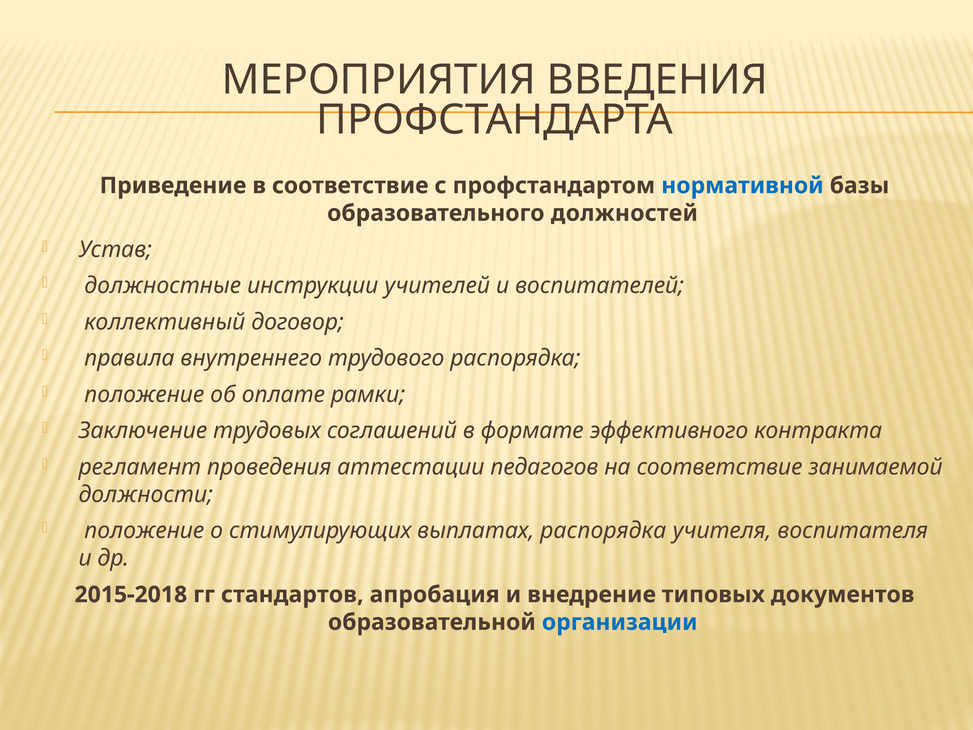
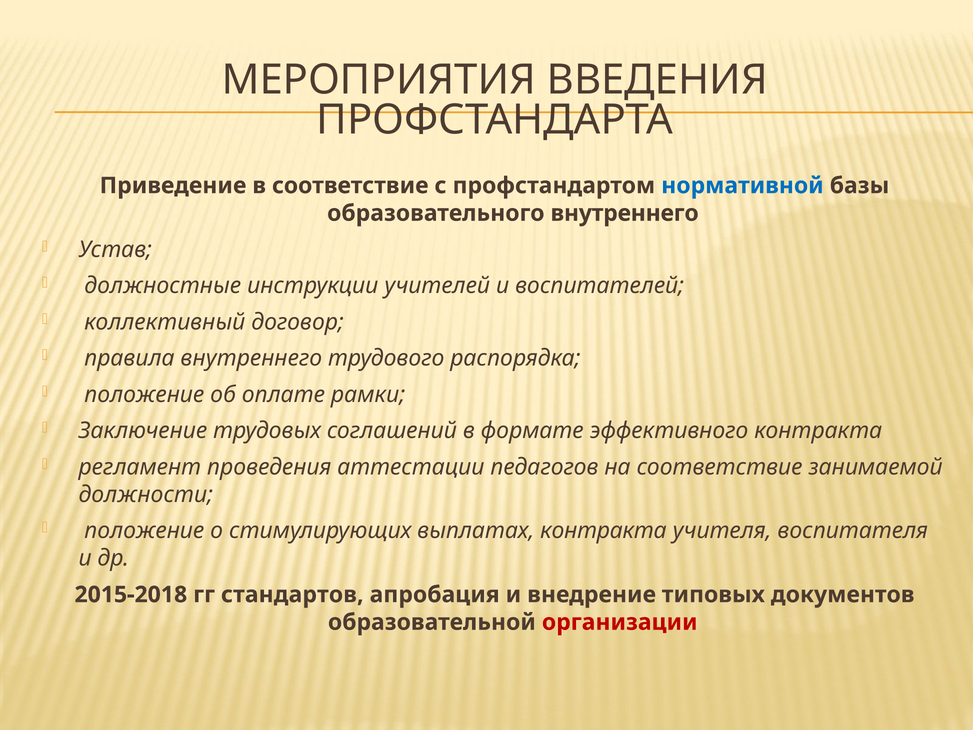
образовательного должностей: должностей -> внутреннего
выплатах распорядка: распорядка -> контракта
организации colour: blue -> red
